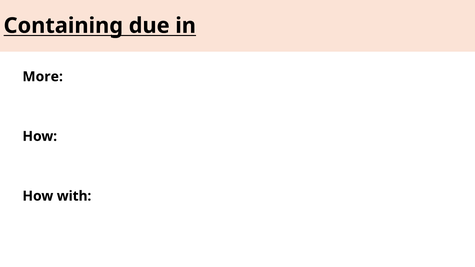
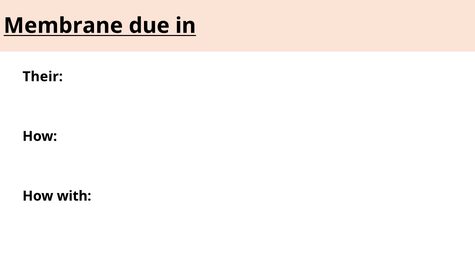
Containing: Containing -> Membrane
More: More -> Their
